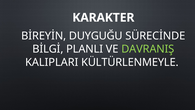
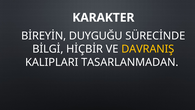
PLANLI: PLANLI -> HİÇBİR
DAVRANIŞ colour: light green -> yellow
KÜLTÜRLENMEYLE: KÜLTÜRLENMEYLE -> TASARLANMADAN
